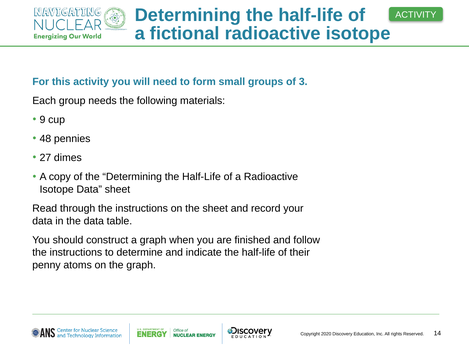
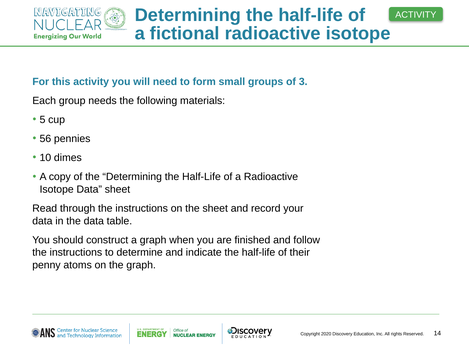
9: 9 -> 5
48: 48 -> 56
27: 27 -> 10
